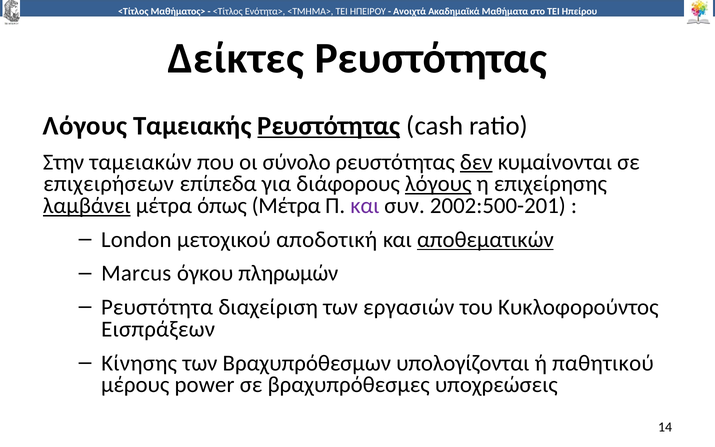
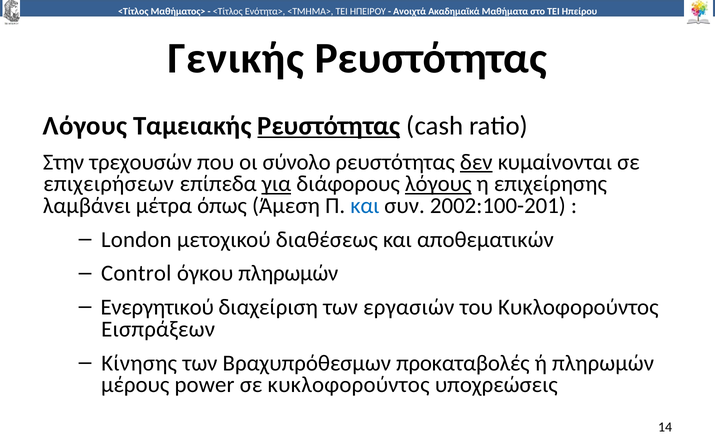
Δείκτες: Δείκτες -> Γενικής
ταμειακών: ταμειακών -> τρεχουσών
για underline: none -> present
λαμβάνει underline: present -> none
όπως Μέτρα: Μέτρα -> Άμεση
και at (365, 206) colour: purple -> blue
2002:500-201: 2002:500-201 -> 2002:100-201
αποδοτική: αποδοτική -> διαθέσεως
αποθεματικών underline: present -> none
Marcus: Marcus -> Control
Ρευστότητα: Ρευστότητα -> Ενεργητικού
υπολογίζονται: υπολογίζονται -> προκαταβολές
ή παθητικού: παθητικού -> πληρωμών
σε βραχυπρόθεσμες: βραχυπρόθεσμες -> κυκλοφορούντος
